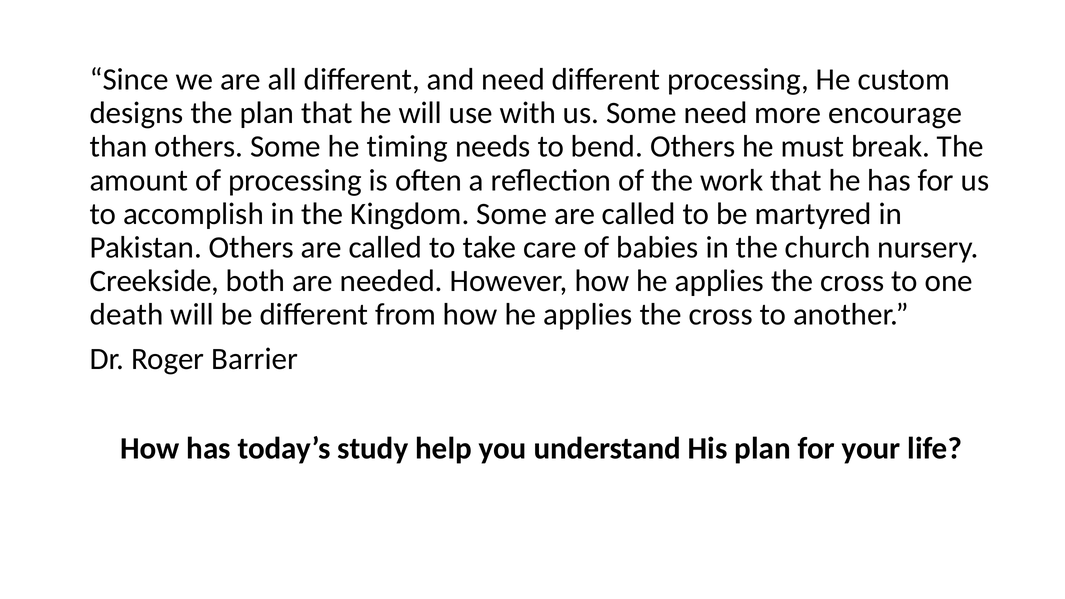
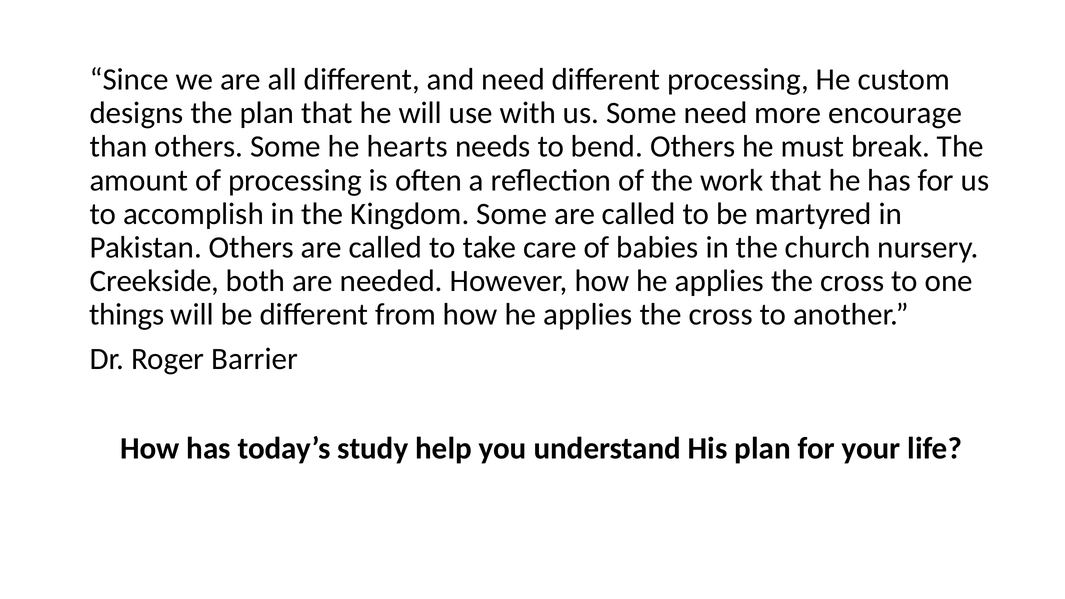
timing: timing -> hearts
death: death -> things
